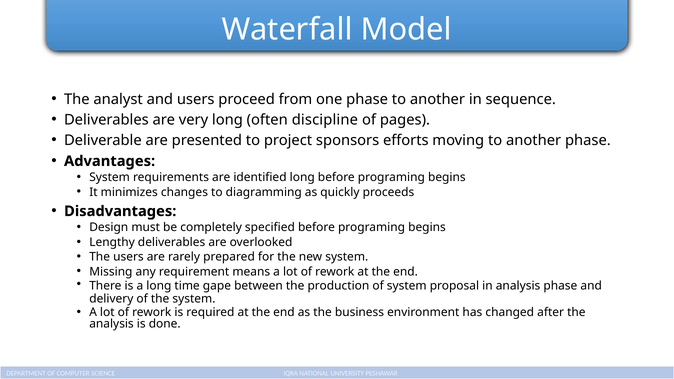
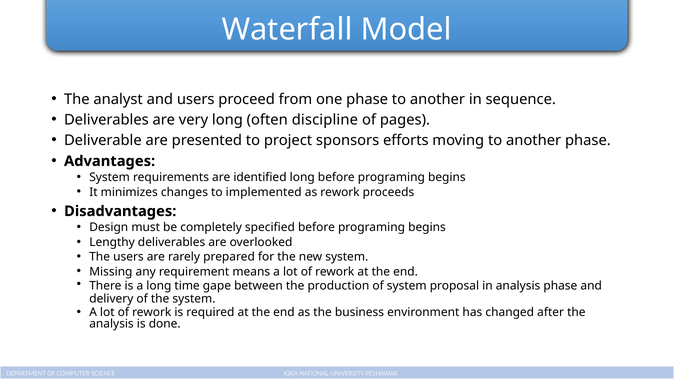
diagramming: diagramming -> implemented
as quickly: quickly -> rework
